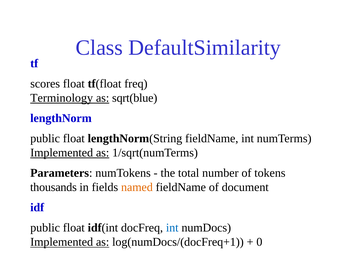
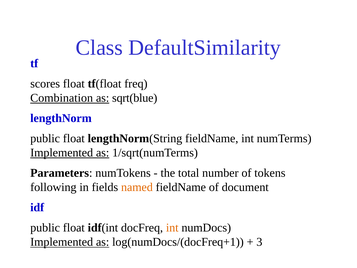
Terminology: Terminology -> Combination
thousands: thousands -> following
int at (172, 227) colour: blue -> orange
0: 0 -> 3
